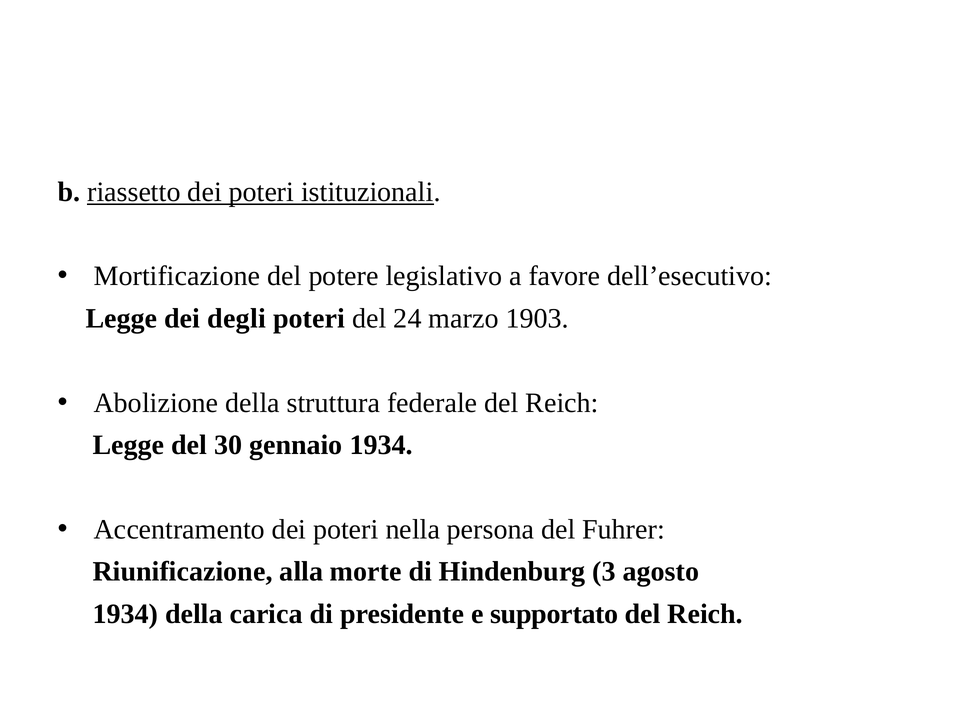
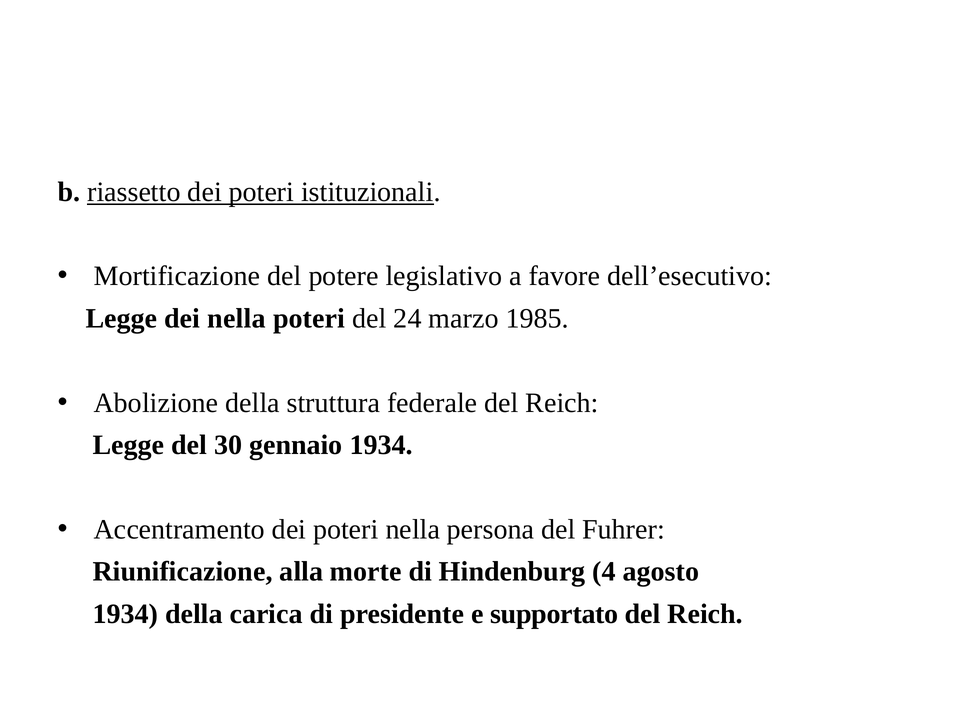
dei degli: degli -> nella
1903: 1903 -> 1985
3: 3 -> 4
